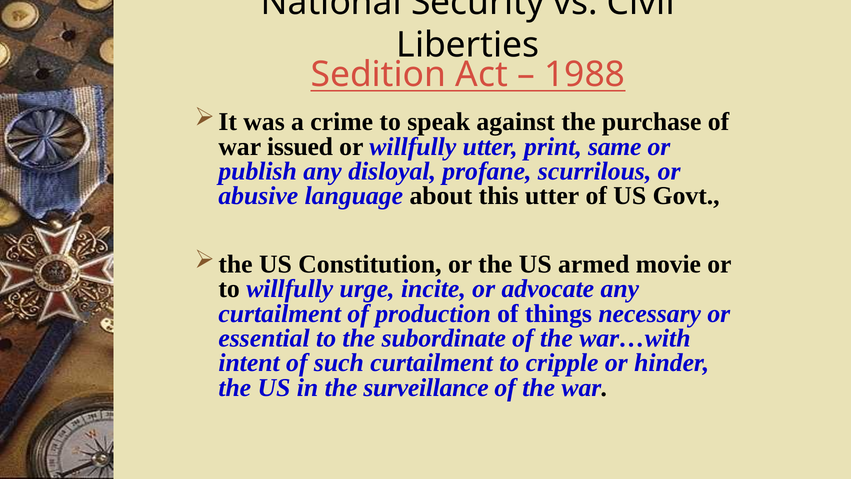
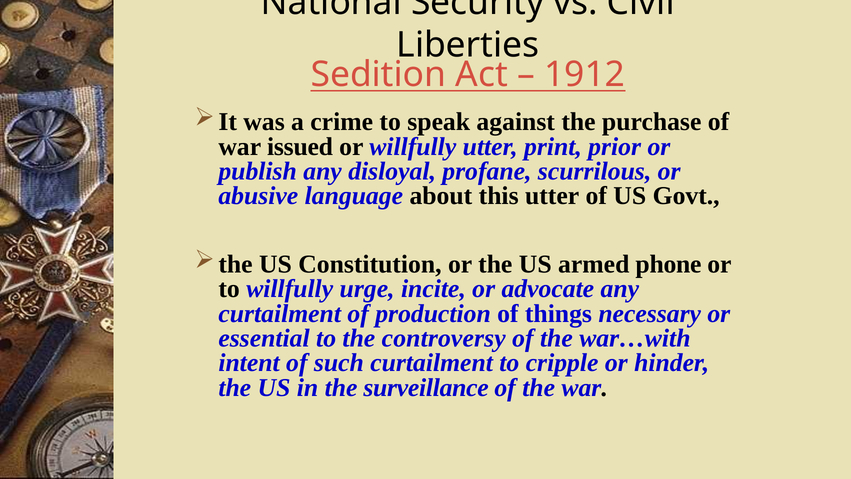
1988: 1988 -> 1912
same: same -> prior
movie: movie -> phone
subordinate: subordinate -> controversy
